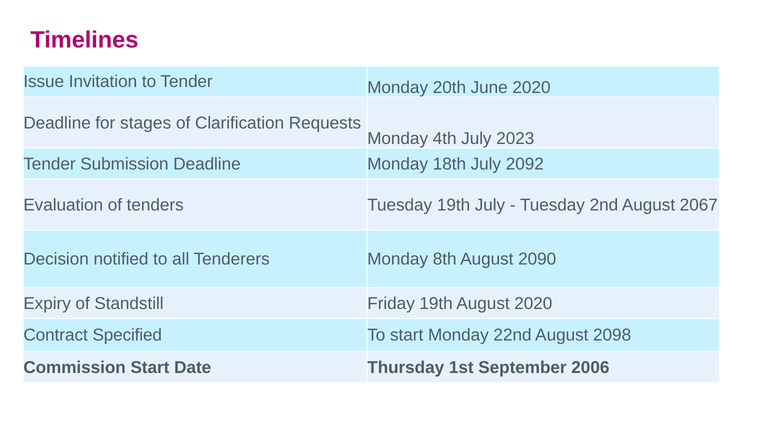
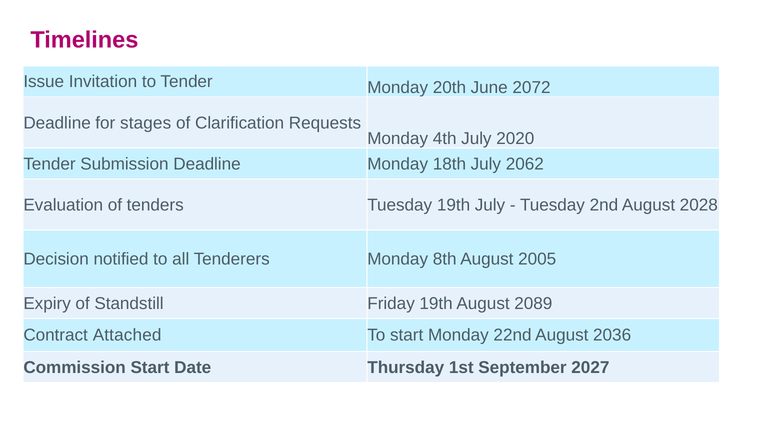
June 2020: 2020 -> 2072
2023: 2023 -> 2020
2092: 2092 -> 2062
2067: 2067 -> 2028
2090: 2090 -> 2005
August 2020: 2020 -> 2089
Specified: Specified -> Attached
2098: 2098 -> 2036
2006: 2006 -> 2027
